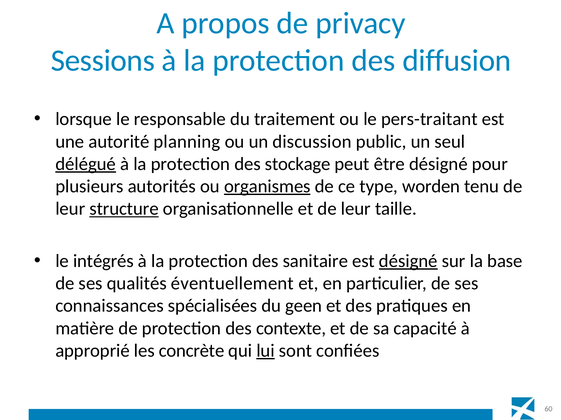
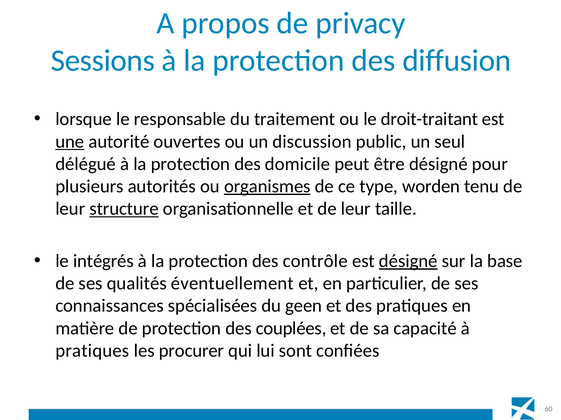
pers-traitant: pers-traitant -> droit-traitant
une underline: none -> present
planning: planning -> ouvertes
délégué underline: present -> none
stockage: stockage -> domicile
sanitaire: sanitaire -> contrôle
contexte: contexte -> couplées
approprié at (93, 351): approprié -> pratiques
concrète: concrète -> procurer
lui underline: present -> none
